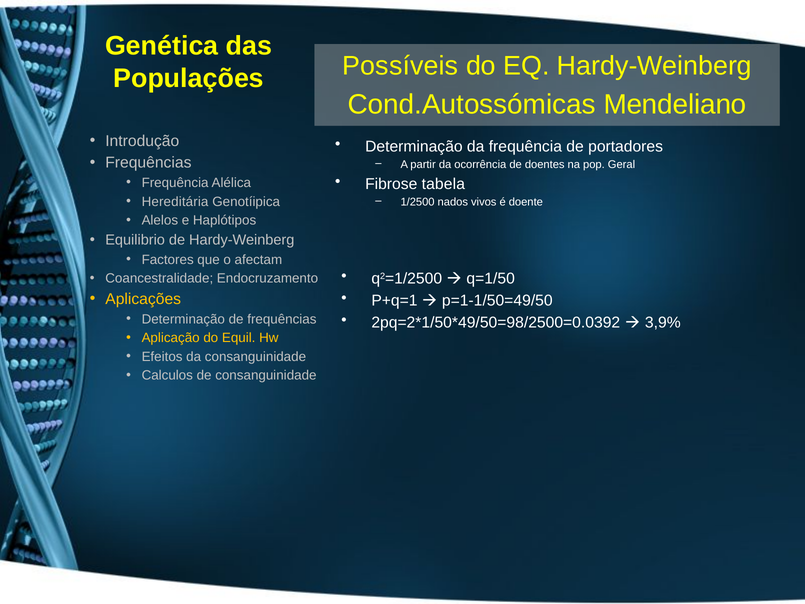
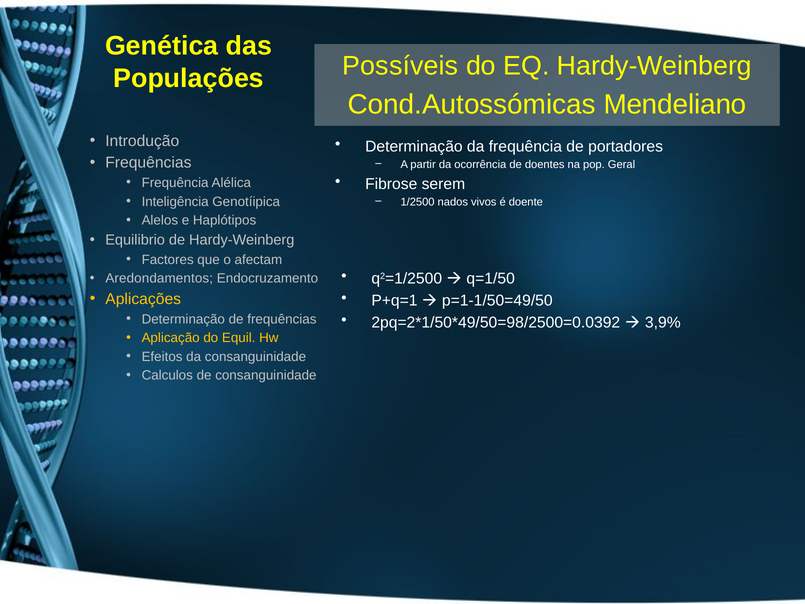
tabela: tabela -> serem
Hereditária: Hereditária -> Inteligência
Coancestralidade: Coancestralidade -> Aredondamentos
